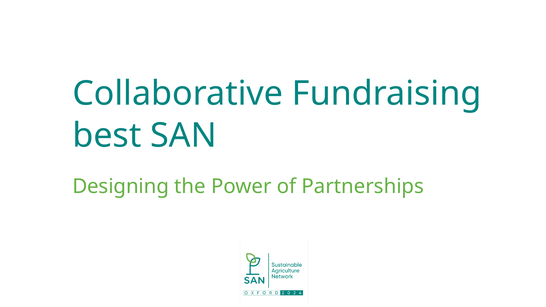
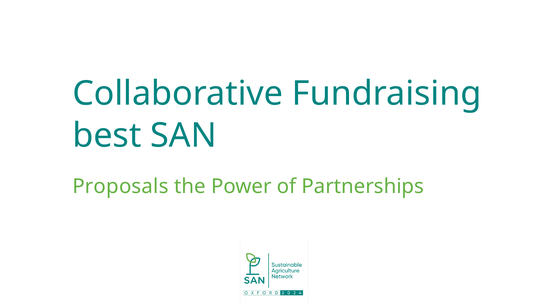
Designing: Designing -> Proposals
